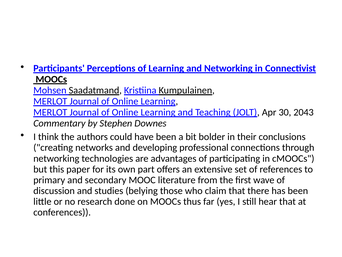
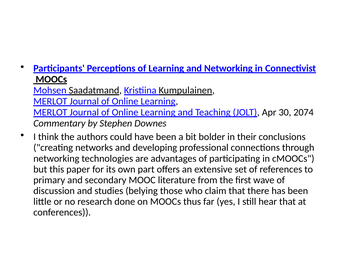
2043: 2043 -> 2074
